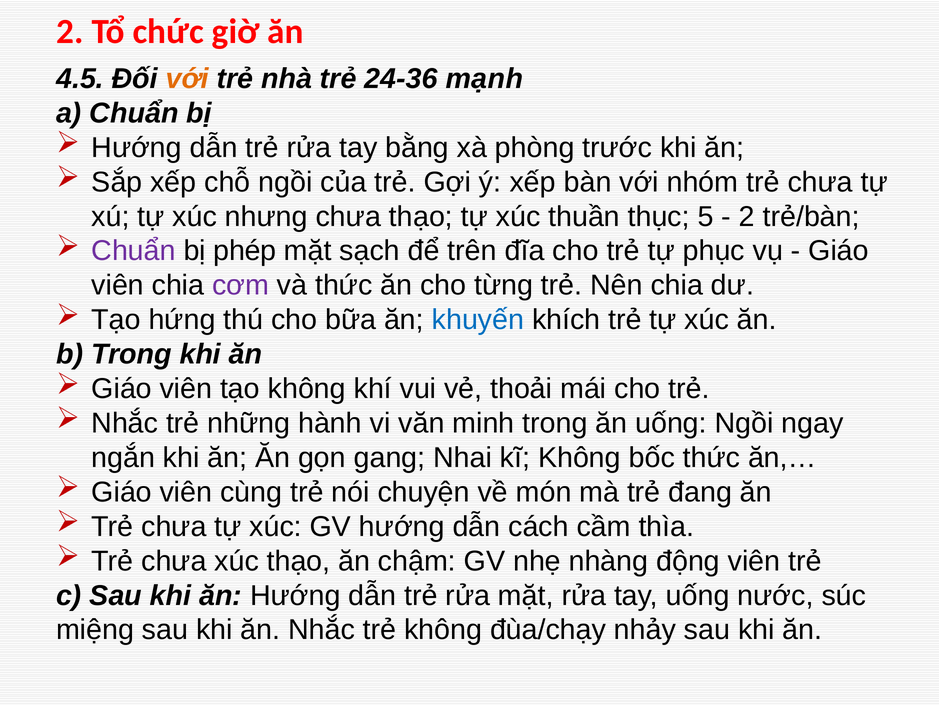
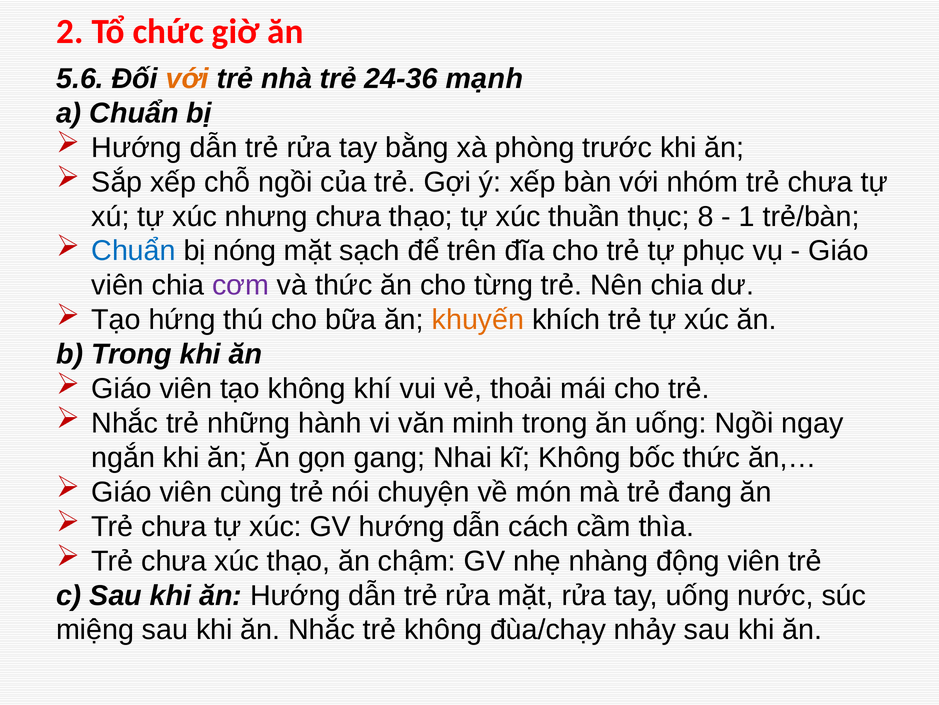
4.5: 4.5 -> 5.6
5: 5 -> 8
2 at (747, 216): 2 -> 1
Chuẩn at (134, 251) colour: purple -> blue
phép: phép -> nóng
khuyến colour: blue -> orange
